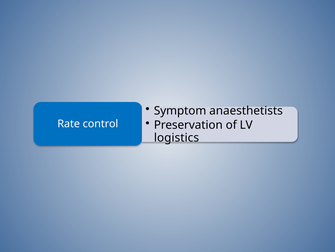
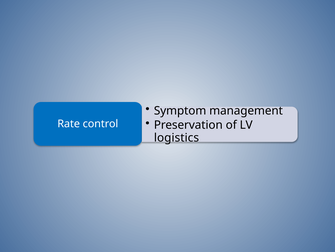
anaesthetists: anaesthetists -> management
